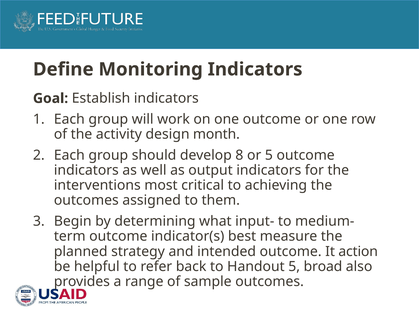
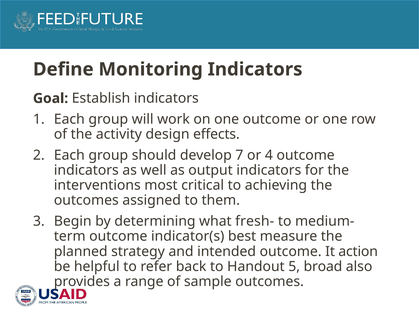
month: month -> effects
8: 8 -> 7
or 5: 5 -> 4
input-: input- -> fresh-
